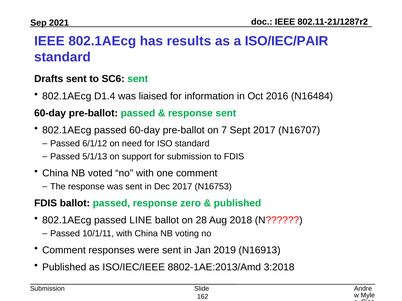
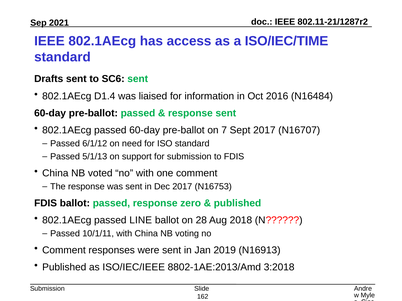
results: results -> access
ISO/IEC/PAIR: ISO/IEC/PAIR -> ISO/IEC/TIME
